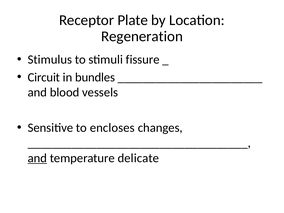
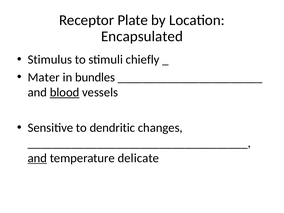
Regeneration: Regeneration -> Encapsulated
fissure: fissure -> chiefly
Circuit: Circuit -> Mater
blood underline: none -> present
encloses: encloses -> dendritic
